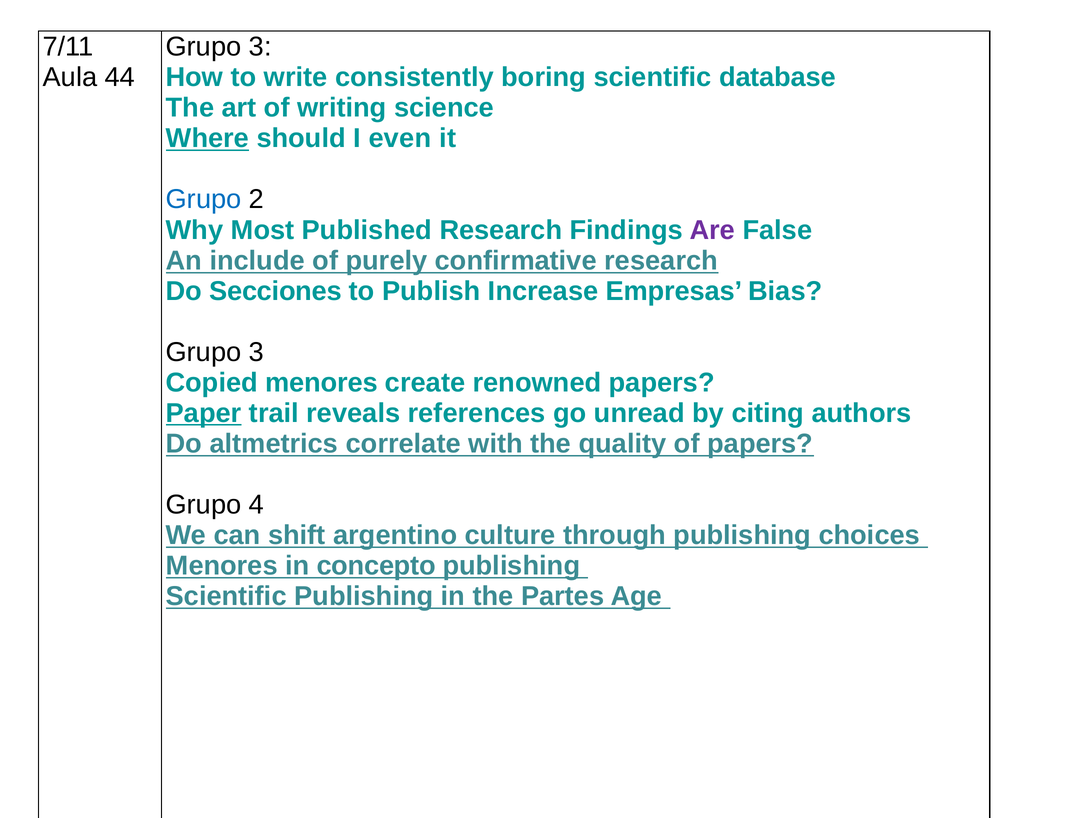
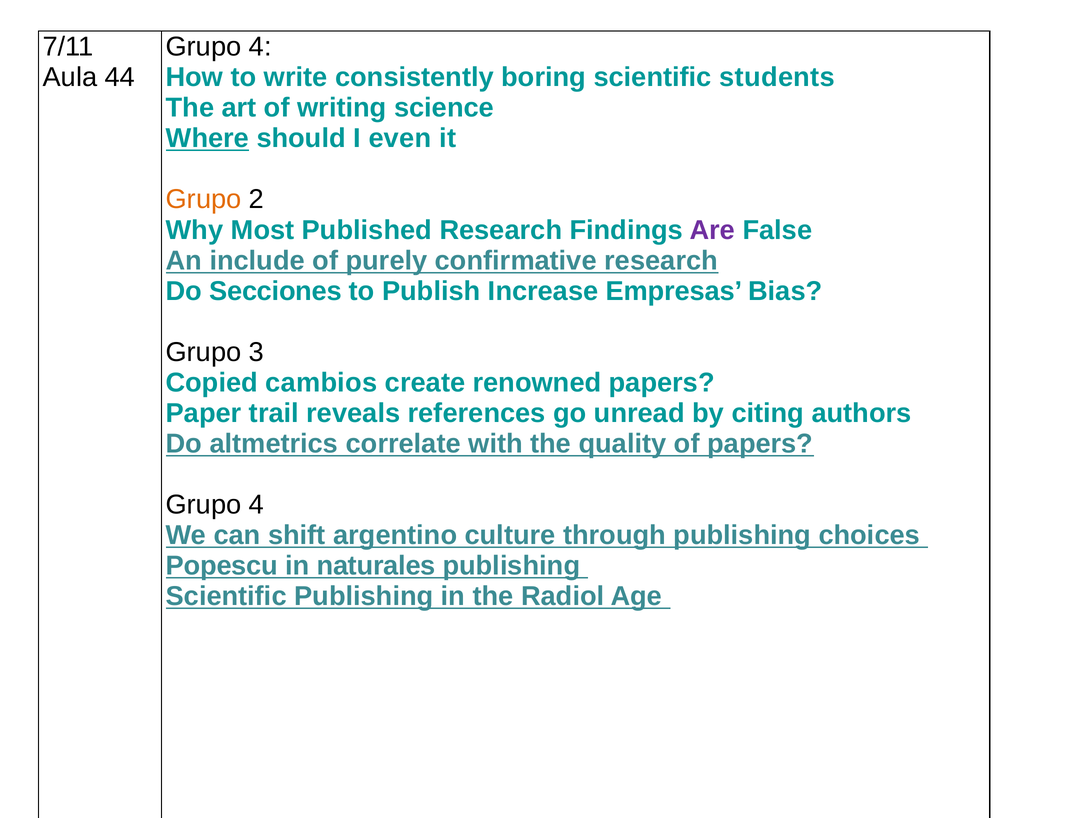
3 at (260, 47): 3 -> 4
database: database -> students
Grupo at (204, 199) colour: blue -> orange
Copied menores: menores -> cambios
Paper underline: present -> none
Menores at (222, 565): Menores -> Popescu
concepto: concepto -> naturales
Partes: Partes -> Radiol
